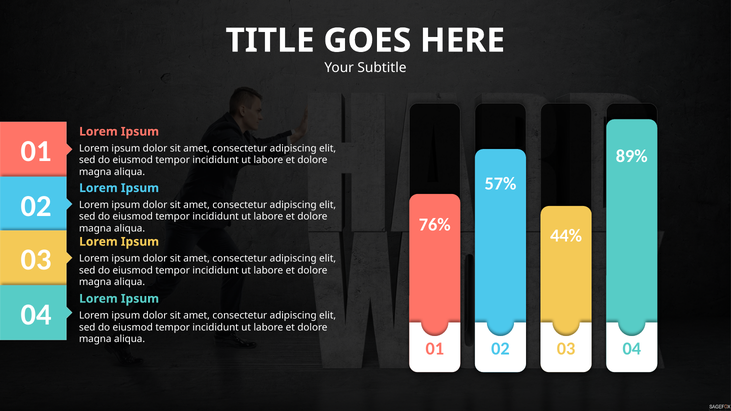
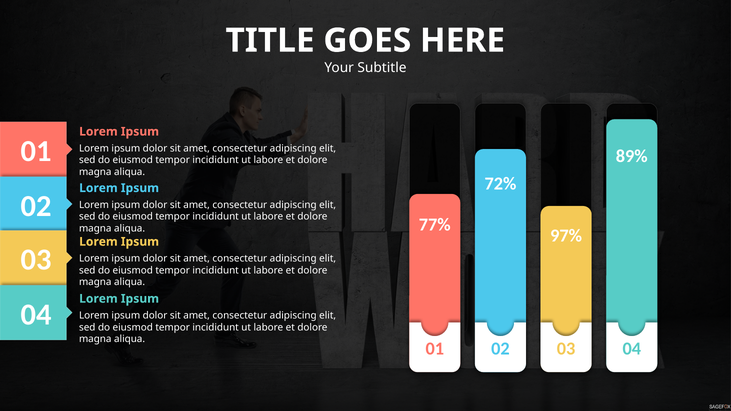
57%: 57% -> 72%
76%: 76% -> 77%
44%: 44% -> 97%
